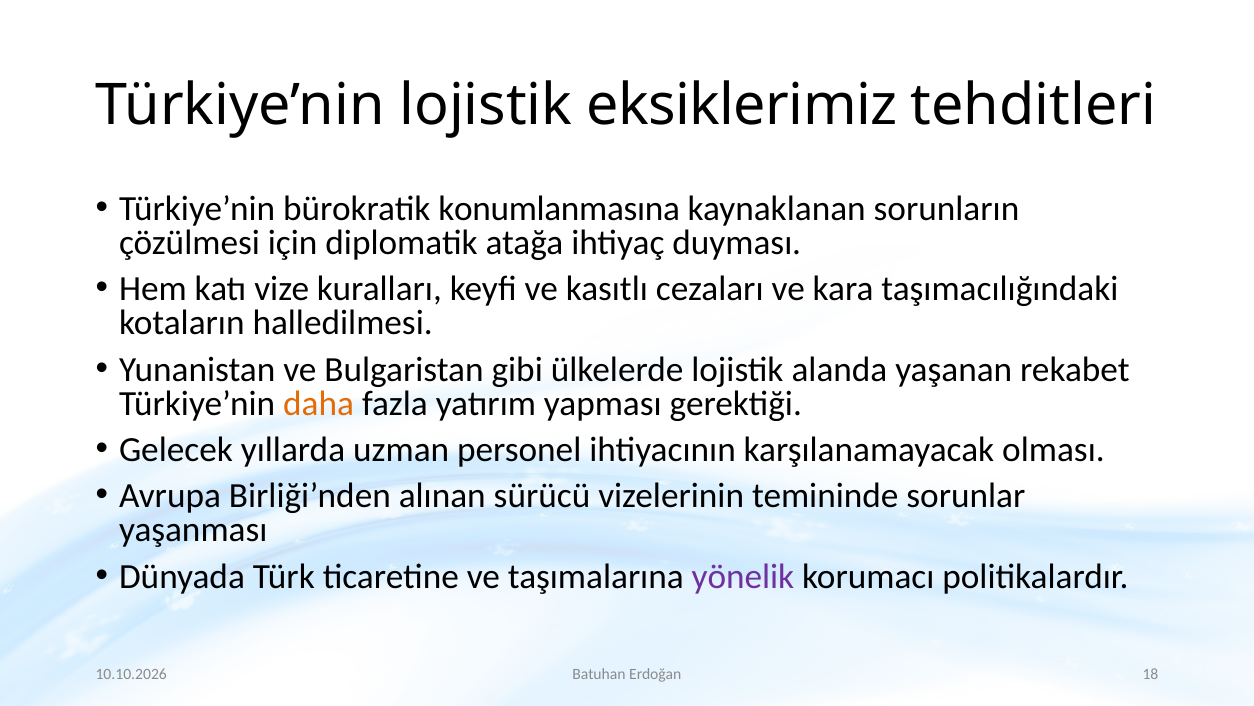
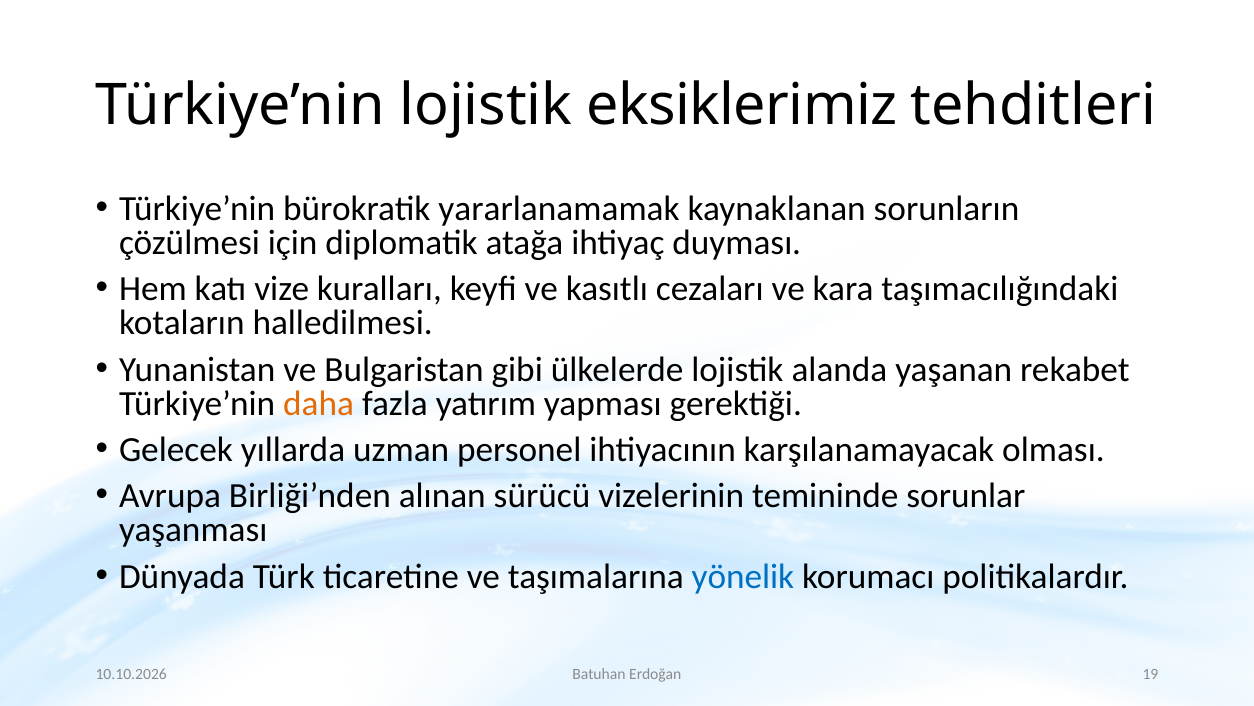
konumlanmasına: konumlanmasına -> yararlanamamak
yönelik colour: purple -> blue
18: 18 -> 19
